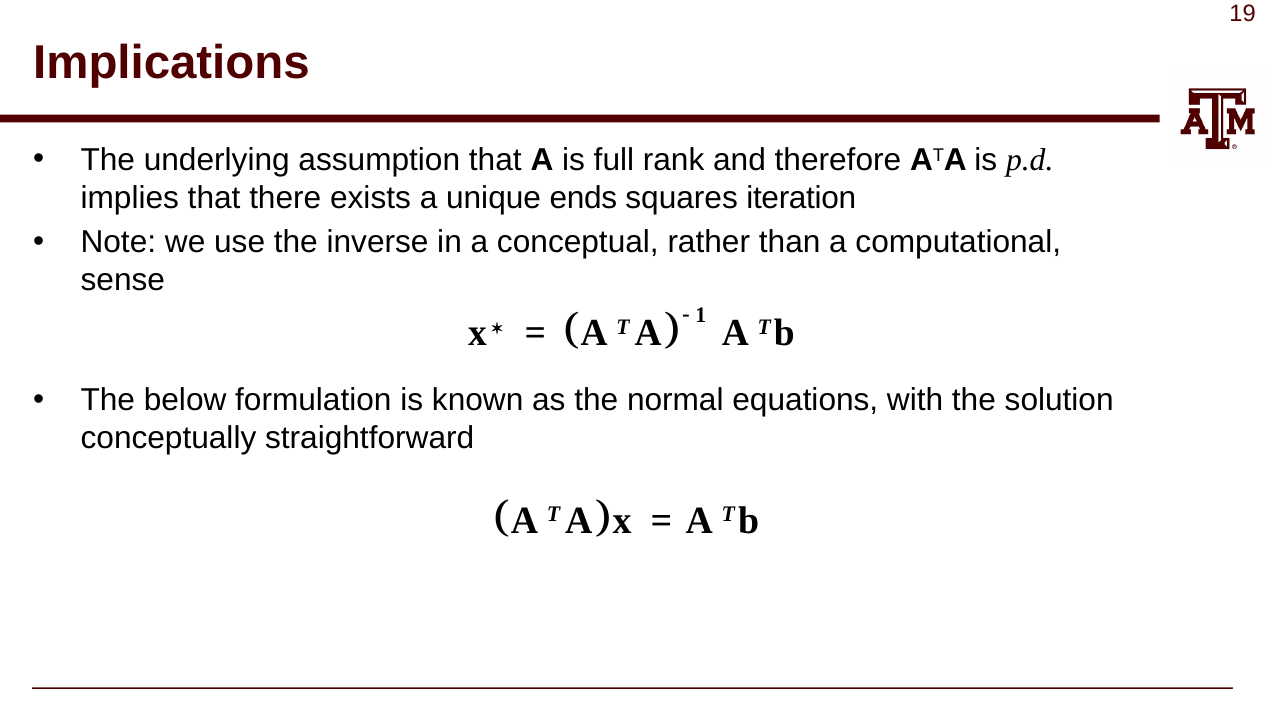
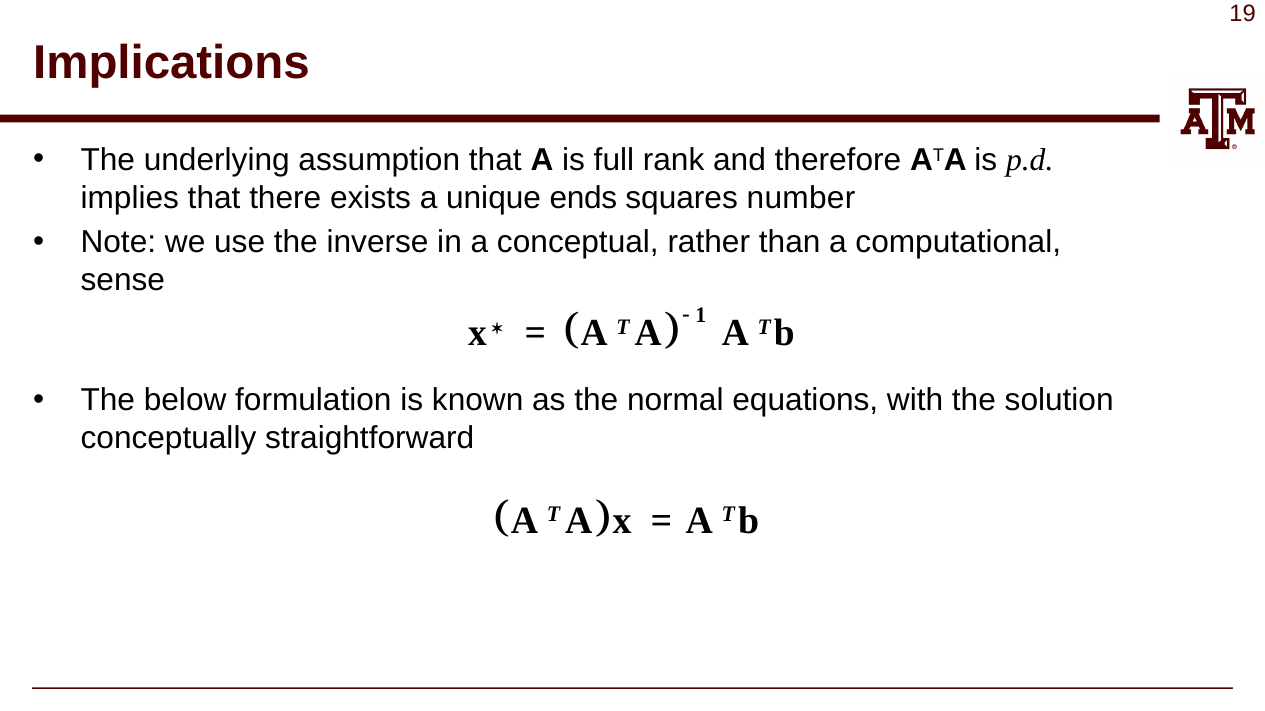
iteration: iteration -> number
